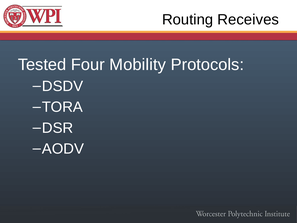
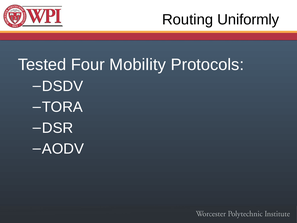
Receives: Receives -> Uniformly
